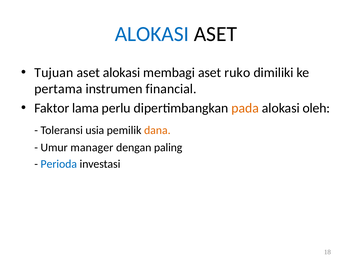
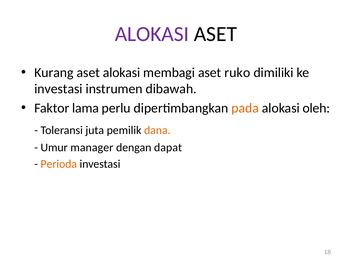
ALOKASI at (152, 34) colour: blue -> purple
Tujuan: Tujuan -> Kurang
pertama at (58, 89): pertama -> investasi
financial: financial -> dibawah
usia: usia -> juta
paling: paling -> dapat
Perioda colour: blue -> orange
